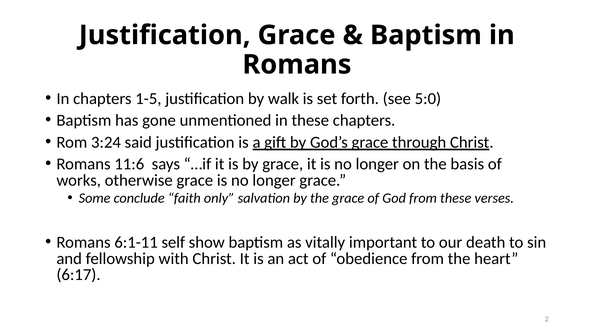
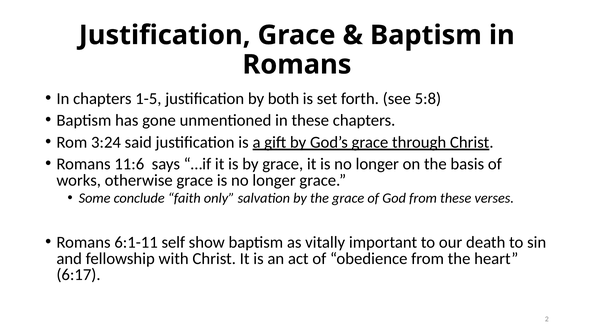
walk: walk -> both
5:0: 5:0 -> 5:8
